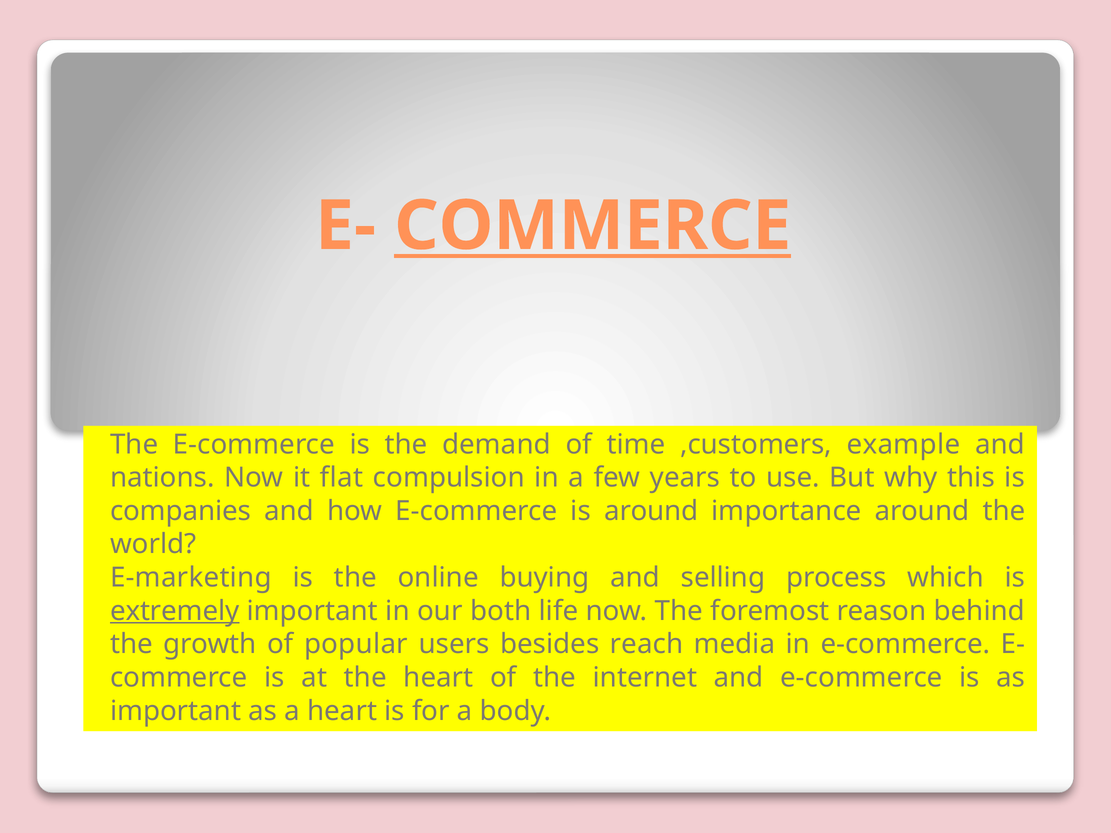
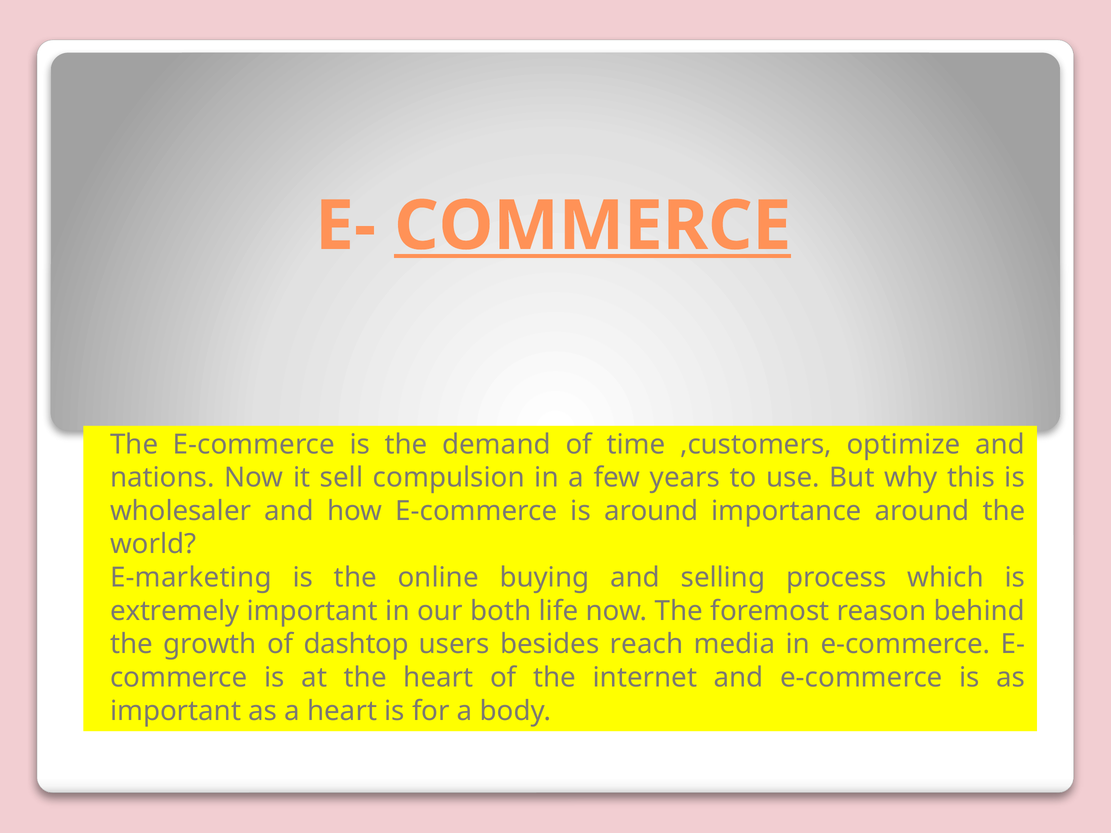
example: example -> optimize
flat: flat -> sell
companies: companies -> wholesaler
extremely underline: present -> none
popular: popular -> dashtop
